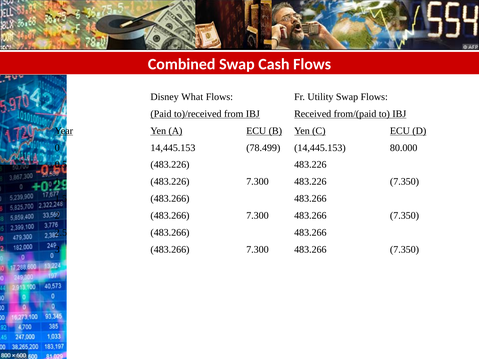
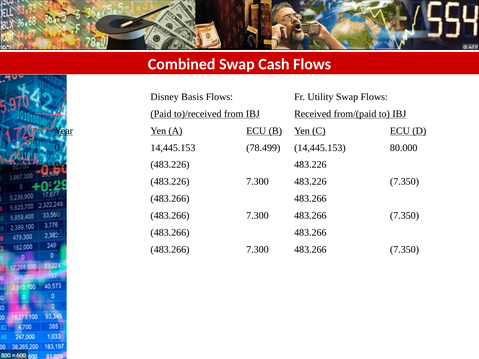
What: What -> Basis
